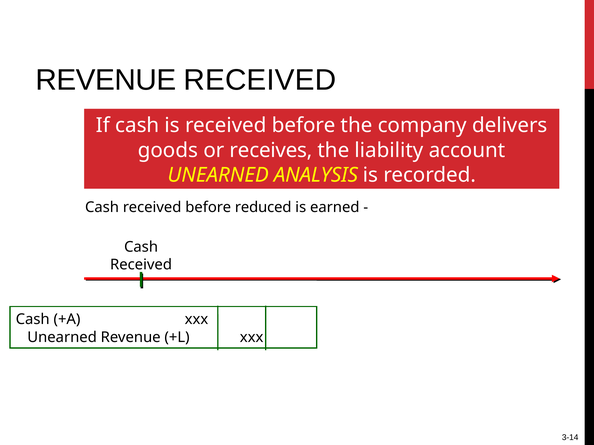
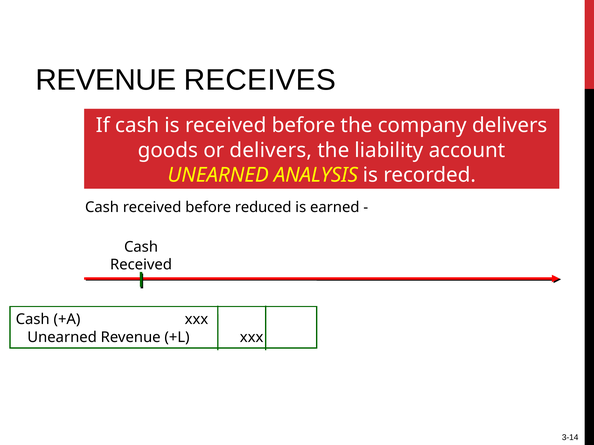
REVENUE RECEIVED: RECEIVED -> RECEIVES
or receives: receives -> delivers
